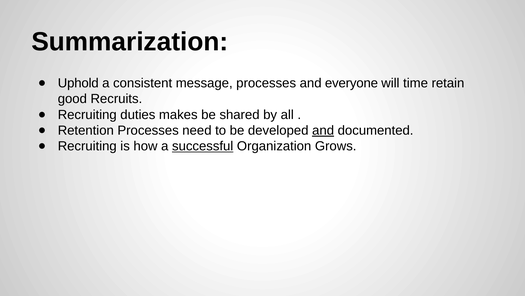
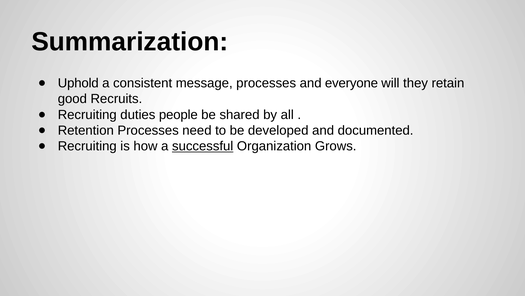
time: time -> they
makes: makes -> people
and at (323, 130) underline: present -> none
